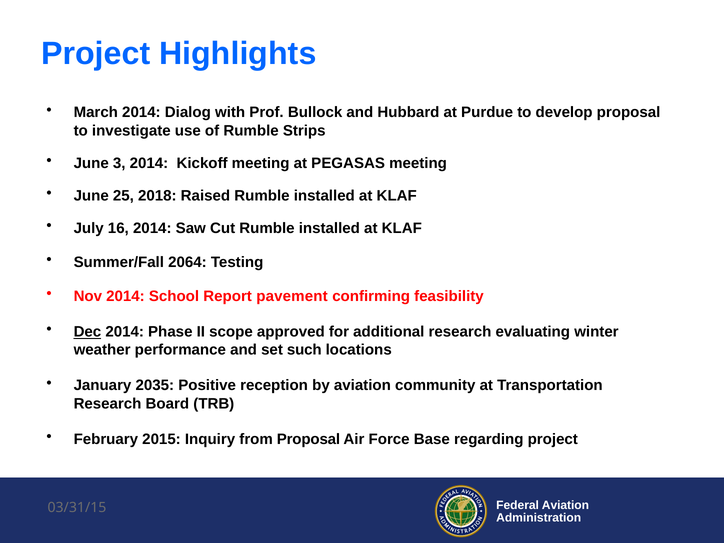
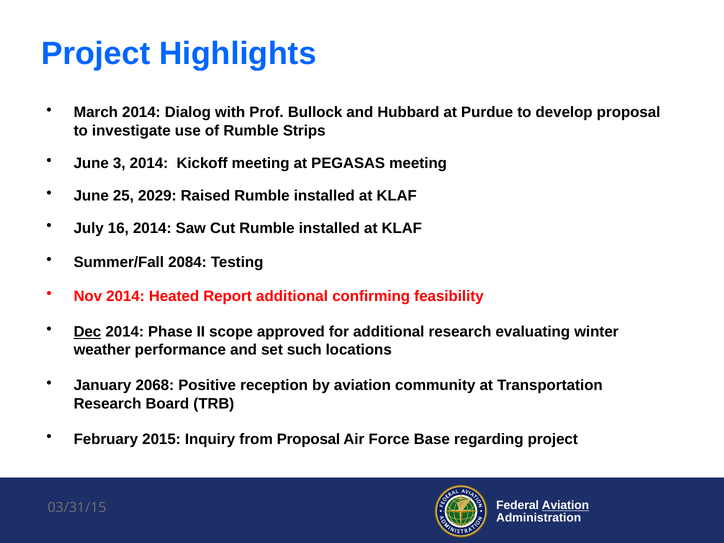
2018: 2018 -> 2029
2064: 2064 -> 2084
School: School -> Heated
Report pavement: pavement -> additional
2035: 2035 -> 2068
Aviation at (565, 506) underline: none -> present
